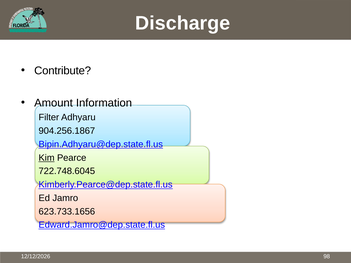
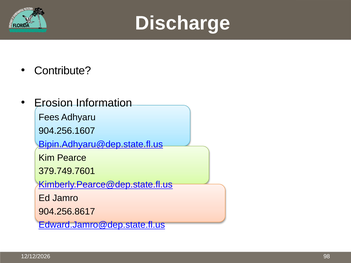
Amount: Amount -> Erosion
Filter: Filter -> Fees
904.256.1867: 904.256.1867 -> 904.256.1607
Kim underline: present -> none
722.748.6045: 722.748.6045 -> 379.749.7601
623.733.1656: 623.733.1656 -> 904.256.8617
